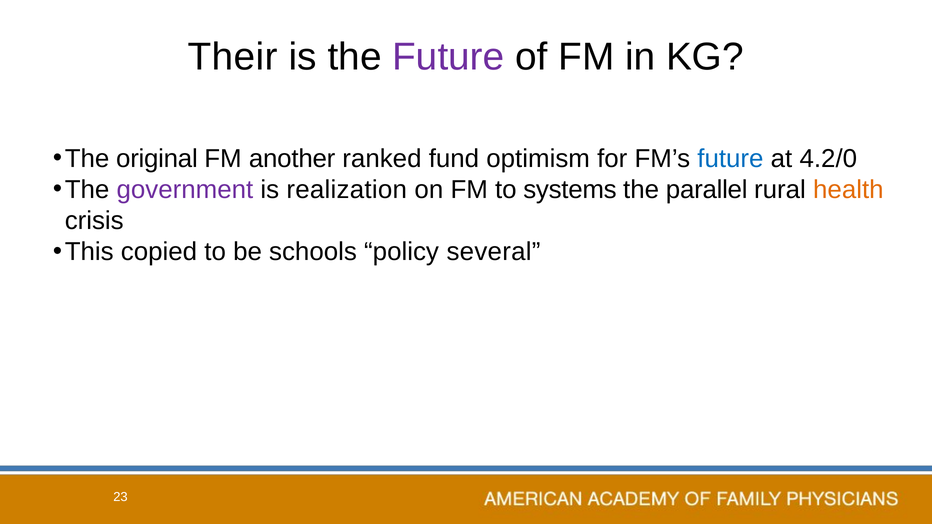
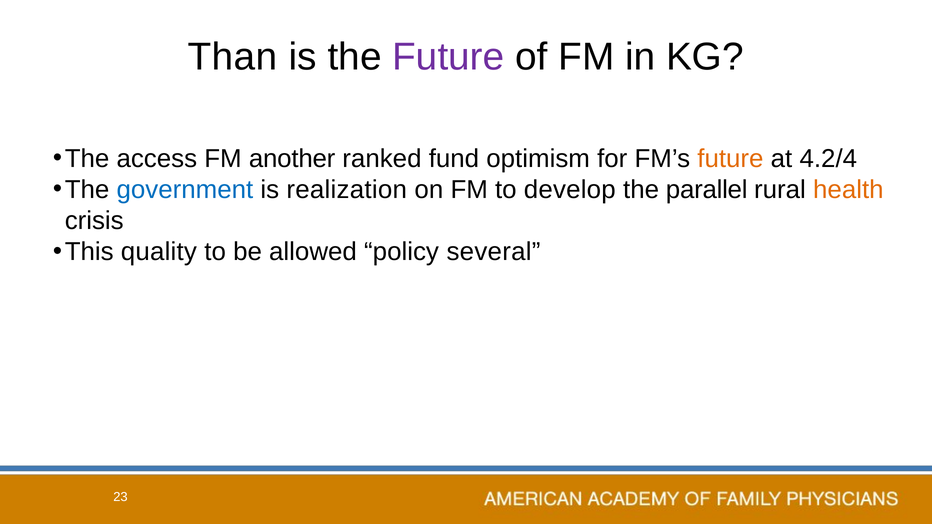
Their: Their -> Than
original: original -> access
future at (730, 159) colour: blue -> orange
4.2/0: 4.2/0 -> 4.2/4
government colour: purple -> blue
systems: systems -> develop
copied: copied -> quality
schools: schools -> allowed
